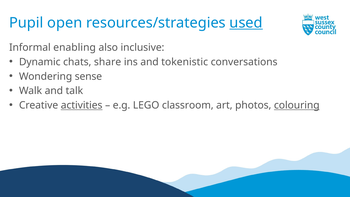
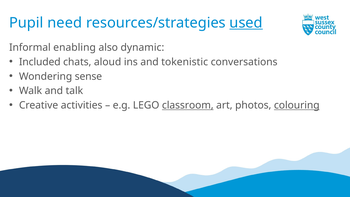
open: open -> need
inclusive: inclusive -> dynamic
Dynamic: Dynamic -> Included
share: share -> aloud
activities underline: present -> none
classroom underline: none -> present
